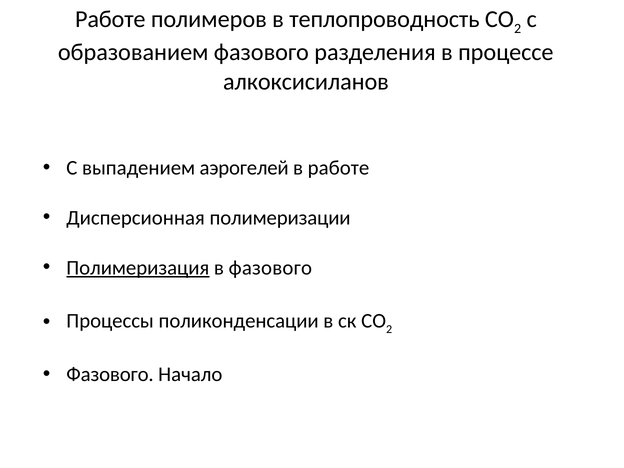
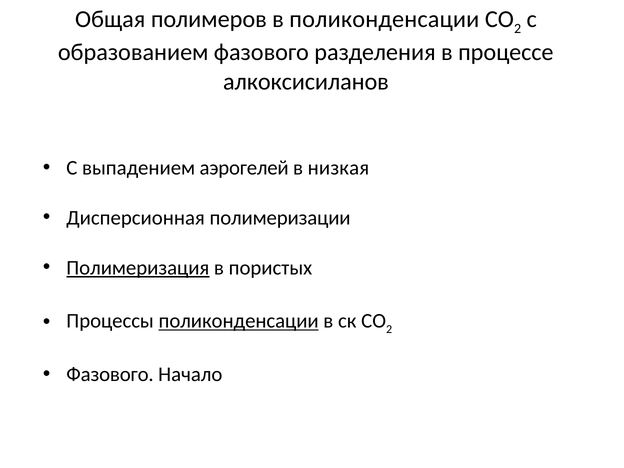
Работе at (110, 19): Работе -> Общая
в теплопроводность: теплопроводность -> поликонденсации
в работе: работе -> низкая
в фазового: фазового -> пористых
поликонденсации at (239, 321) underline: none -> present
